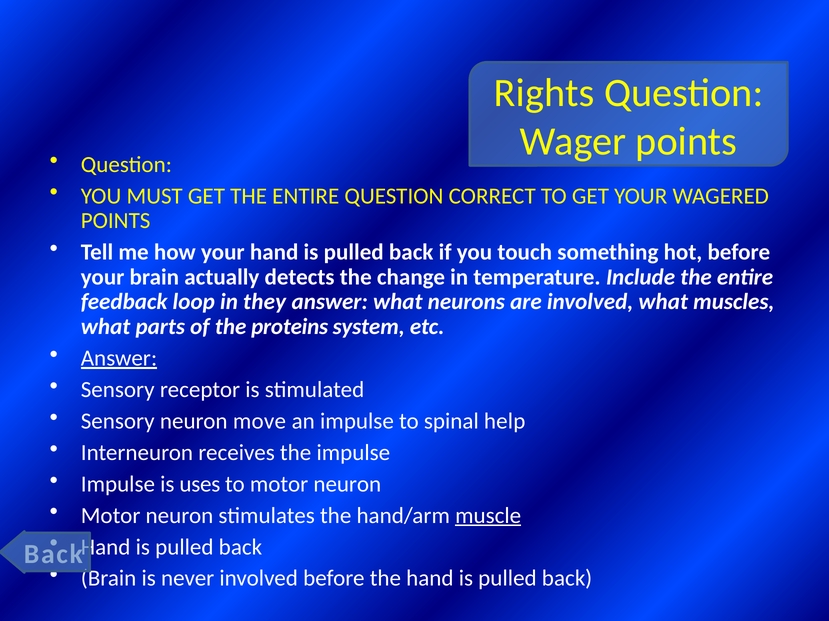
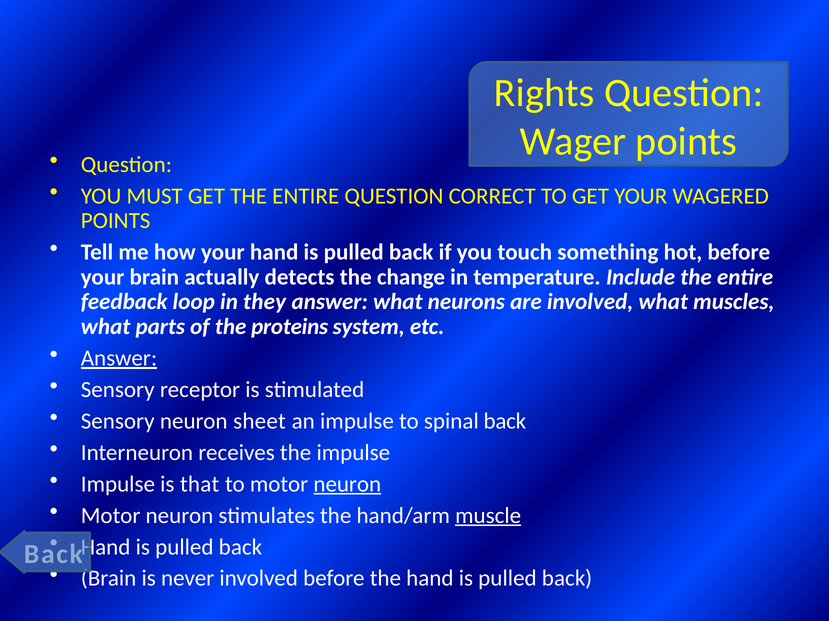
move: move -> sheet
spinal help: help -> back
uses: uses -> that
neuron at (347, 485) underline: none -> present
